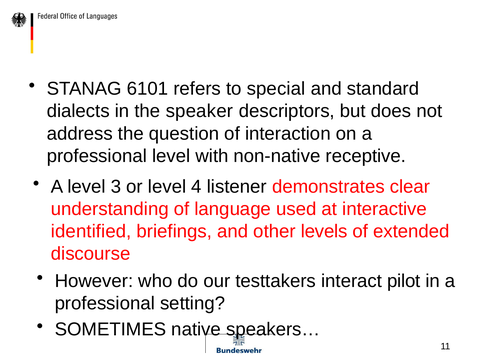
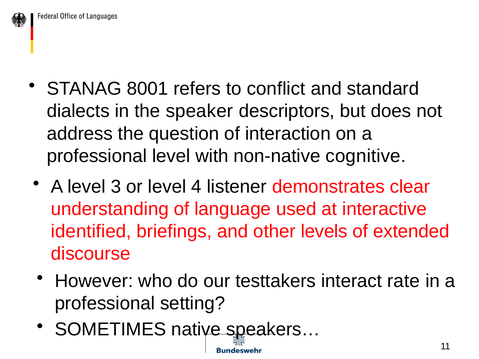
6101: 6101 -> 8001
special: special -> conflict
receptive: receptive -> cognitive
pilot: pilot -> rate
